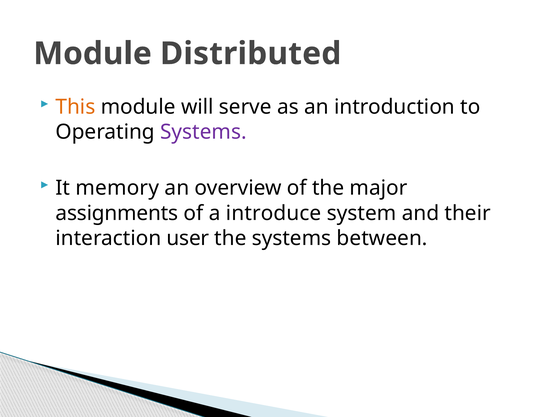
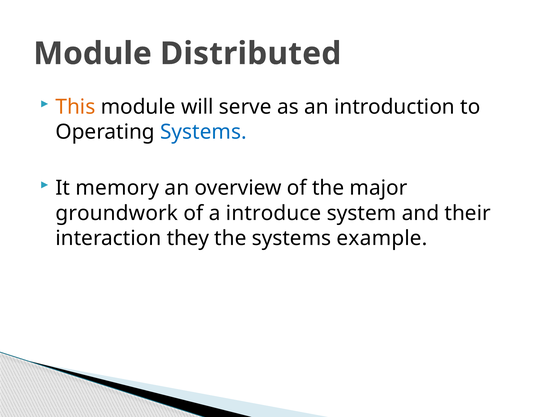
Systems at (203, 132) colour: purple -> blue
assignments: assignments -> groundwork
user: user -> they
between: between -> example
